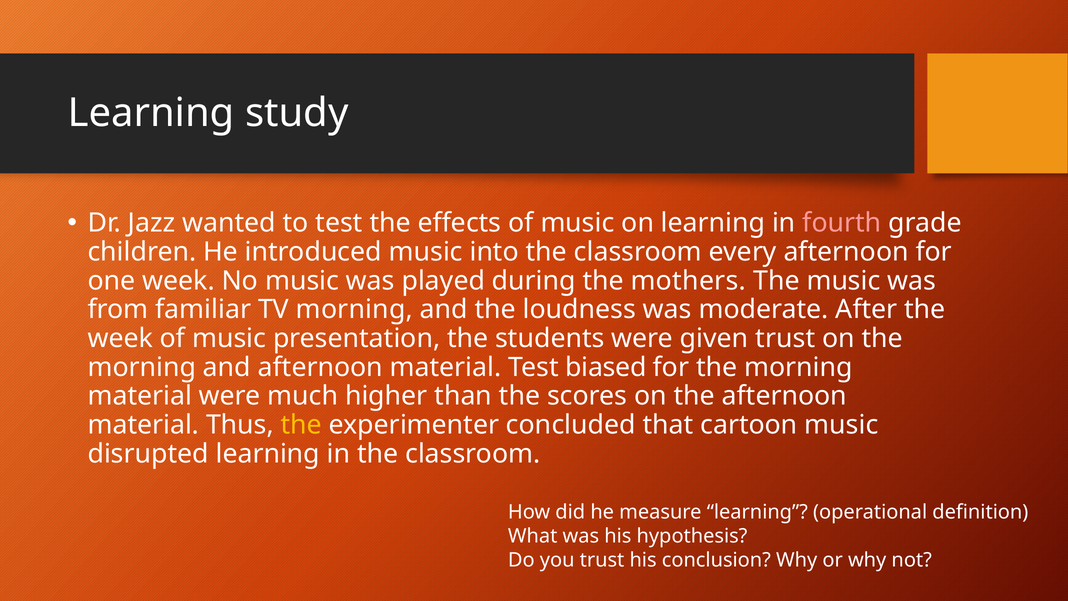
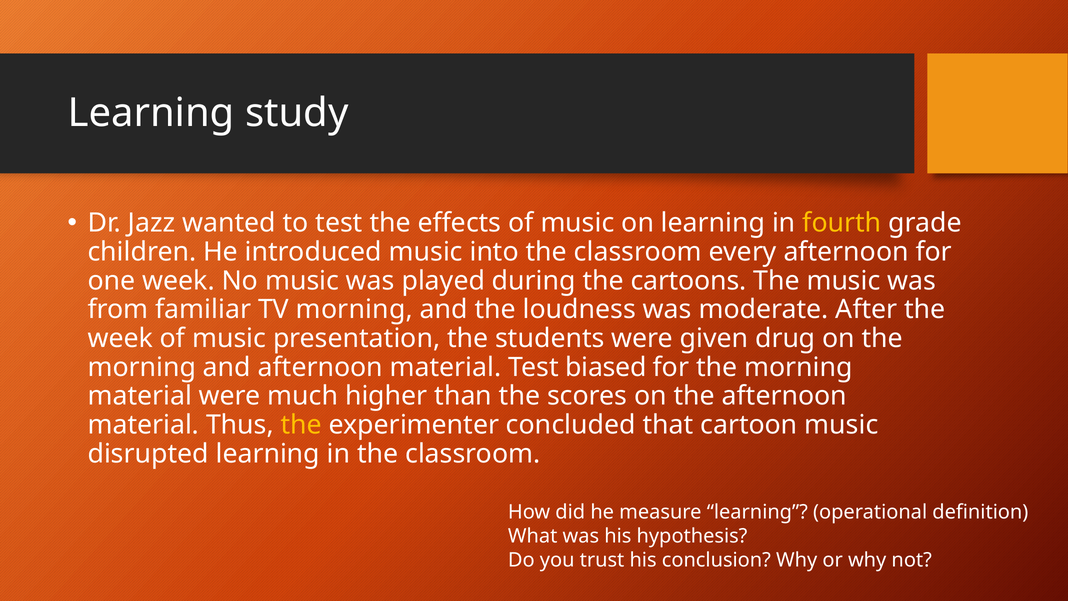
fourth colour: pink -> yellow
mothers: mothers -> cartoons
given trust: trust -> drug
